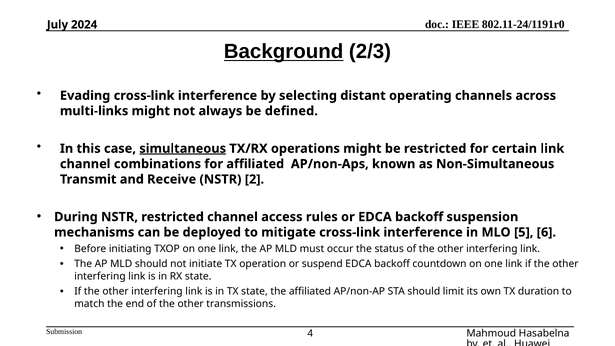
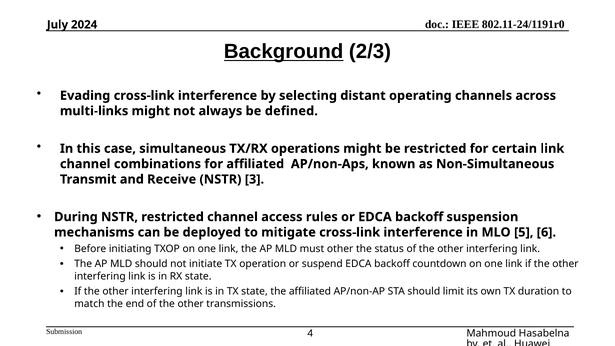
simultaneous underline: present -> none
2: 2 -> 3
must occur: occur -> other
